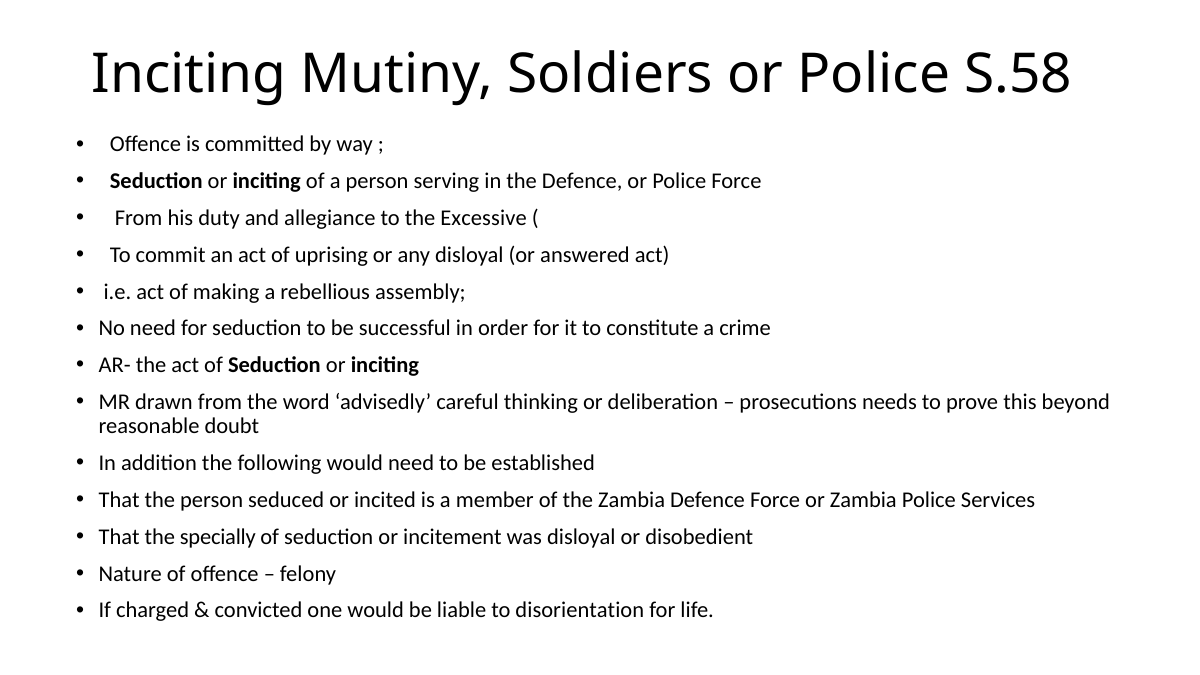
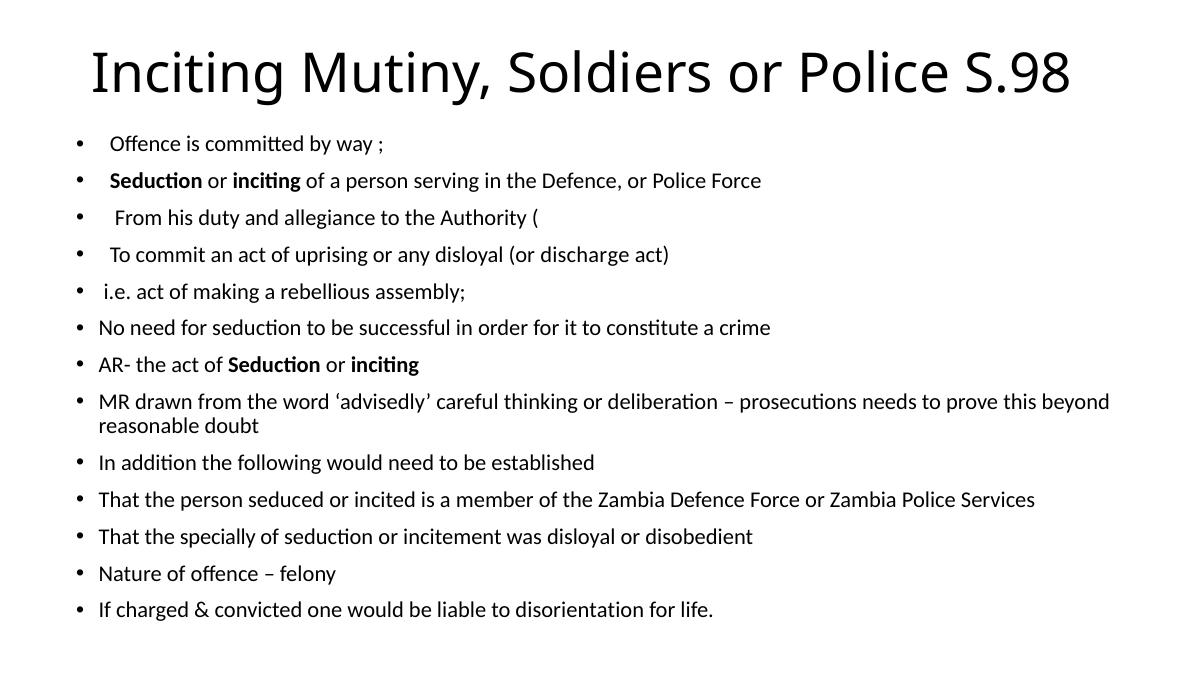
S.58: S.58 -> S.98
Excessive: Excessive -> Authority
answered: answered -> discharge
